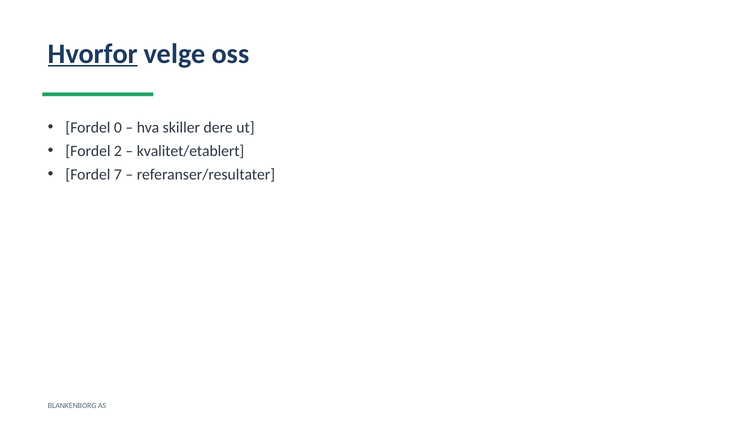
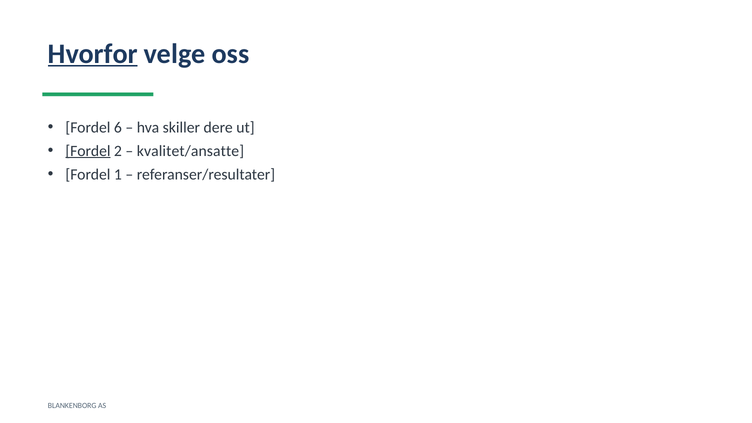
0: 0 -> 6
Fordel at (88, 151) underline: none -> present
kvalitet/etablert: kvalitet/etablert -> kvalitet/ansatte
7: 7 -> 1
